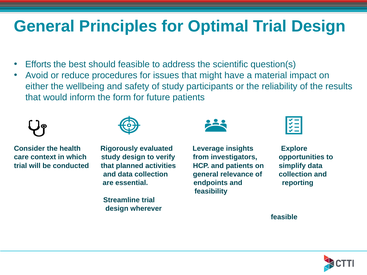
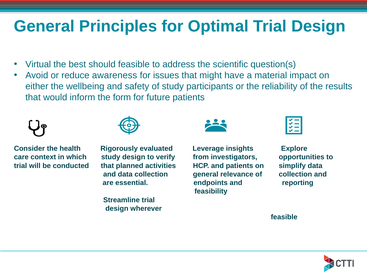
Efforts: Efforts -> Virtual
procedures: procedures -> awareness
